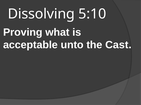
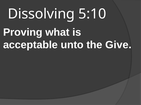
Cast: Cast -> Give
